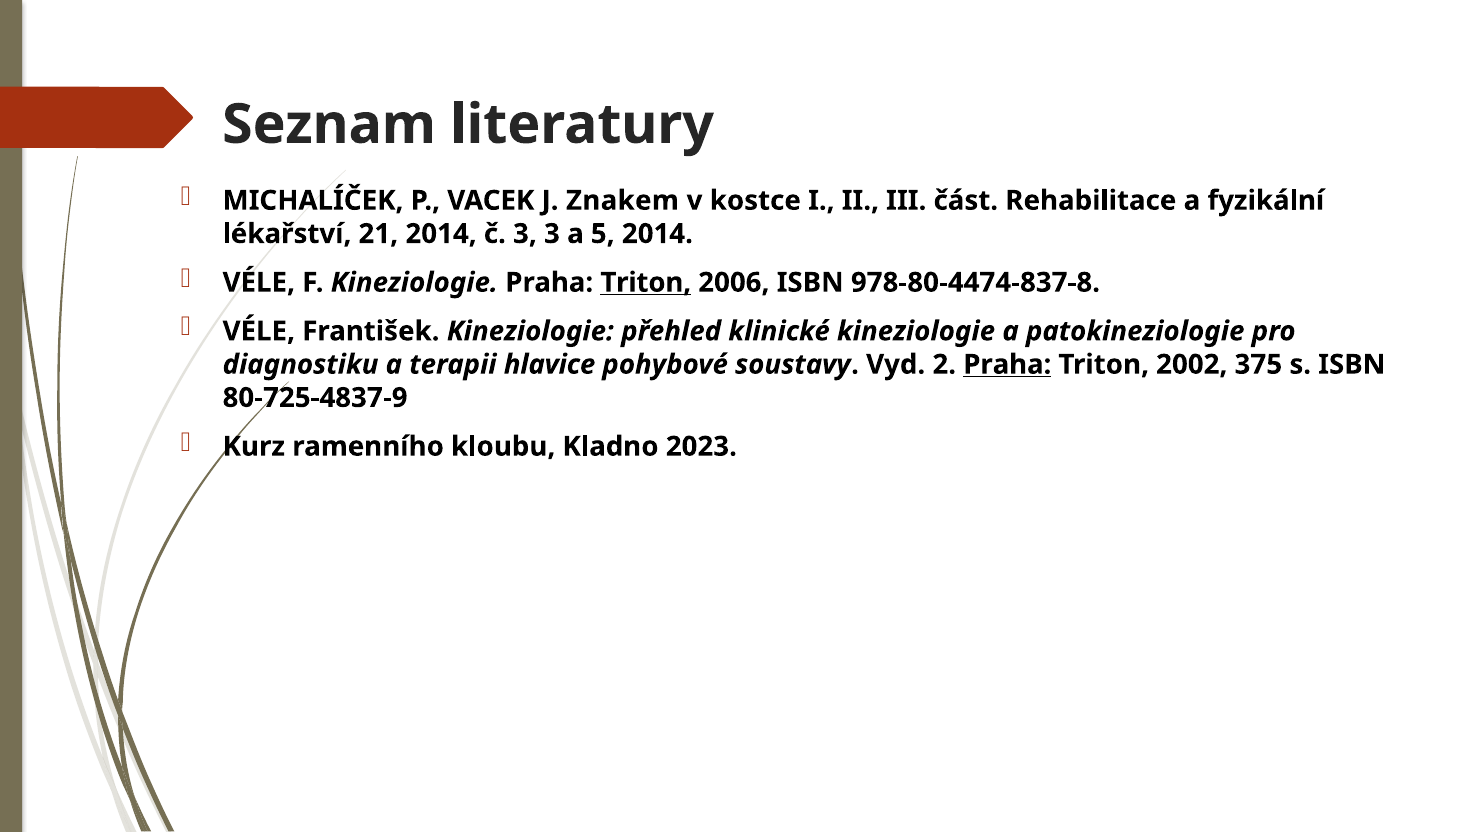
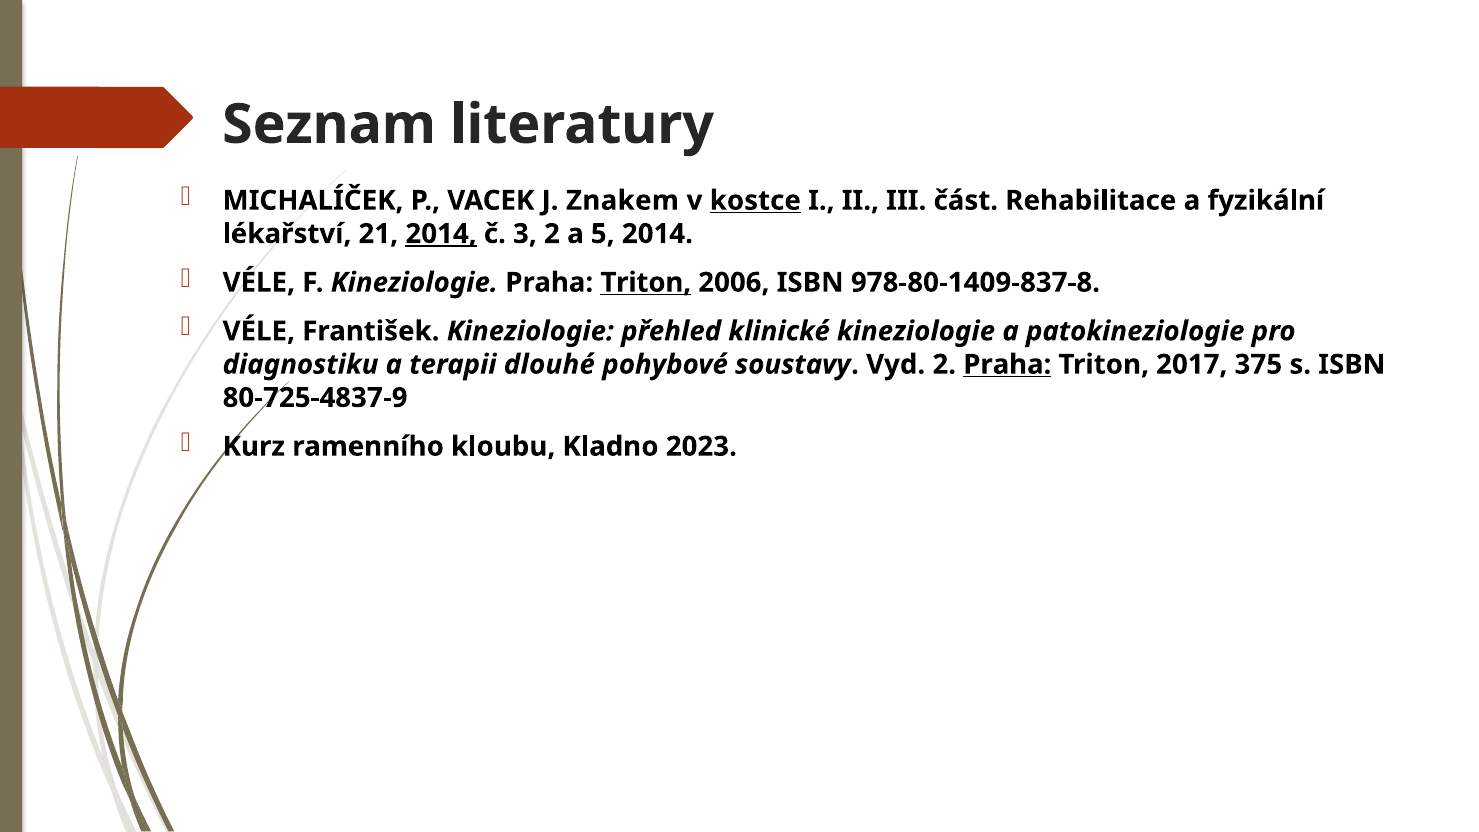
kostce underline: none -> present
2014 at (441, 234) underline: none -> present
3 3: 3 -> 2
978-80-4474-837-8: 978-80-4474-837-8 -> 978-80-1409-837-8
hlavice: hlavice -> dlouhé
2002: 2002 -> 2017
